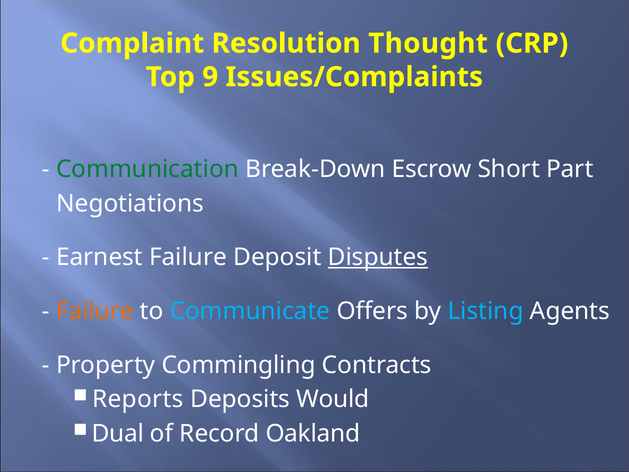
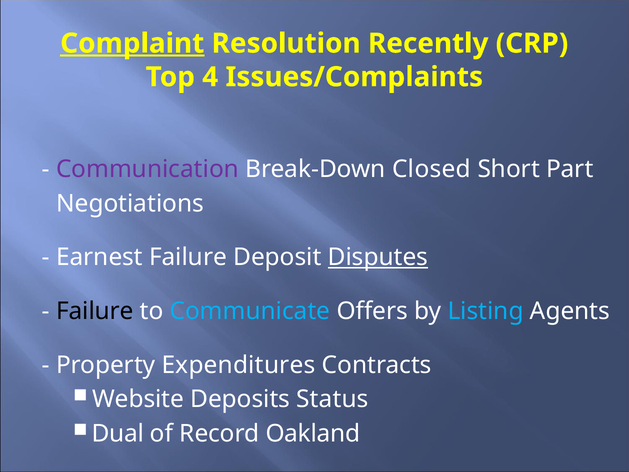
Complaint underline: none -> present
Thought: Thought -> Recently
9: 9 -> 4
Communication colour: green -> purple
Escrow: Escrow -> Closed
Failure at (95, 311) colour: orange -> black
Commingling: Commingling -> Expenditures
Reports: Reports -> Website
Would: Would -> Status
